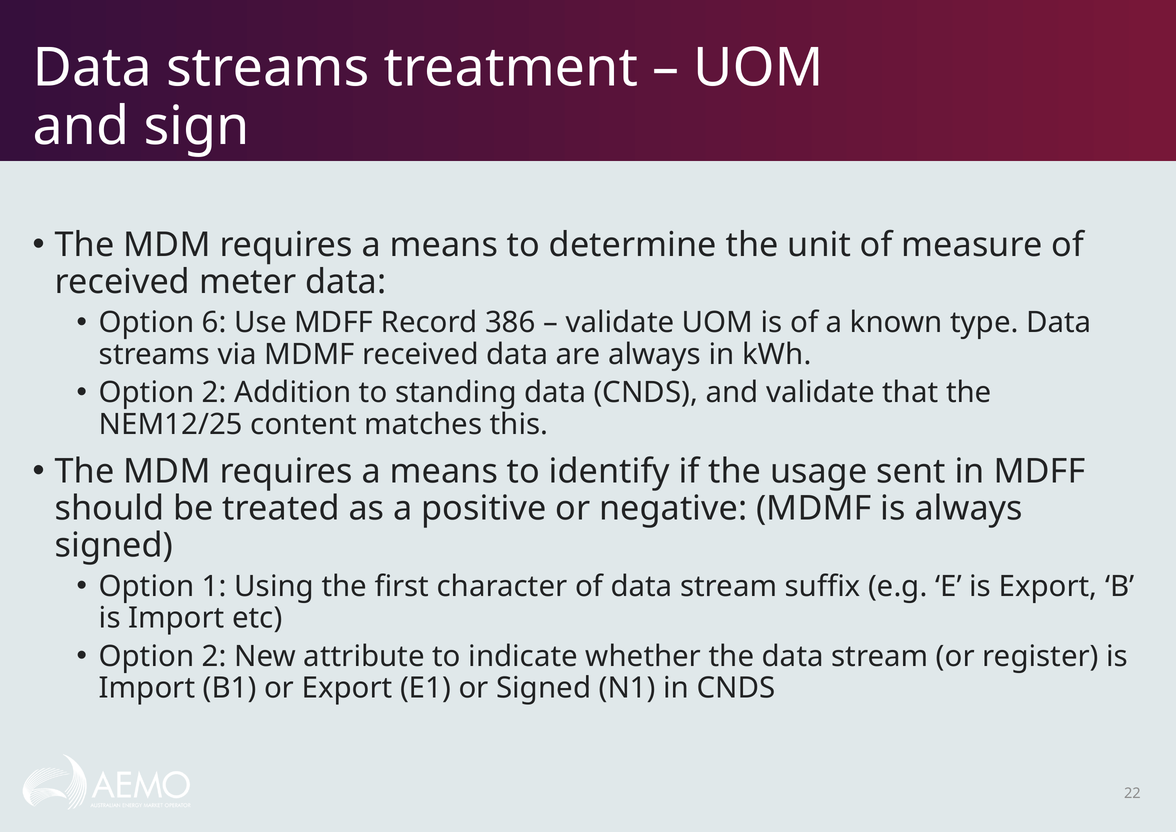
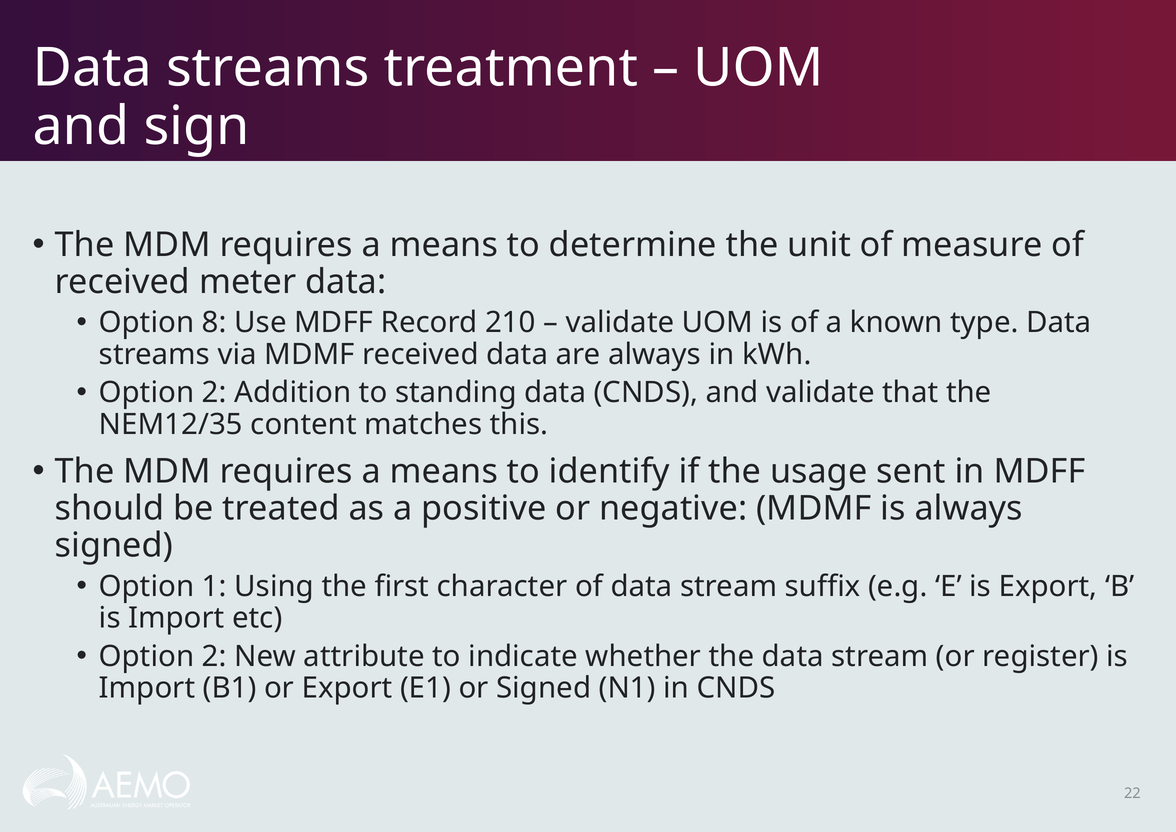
6: 6 -> 8
386: 386 -> 210
NEM12/25: NEM12/25 -> NEM12/35
